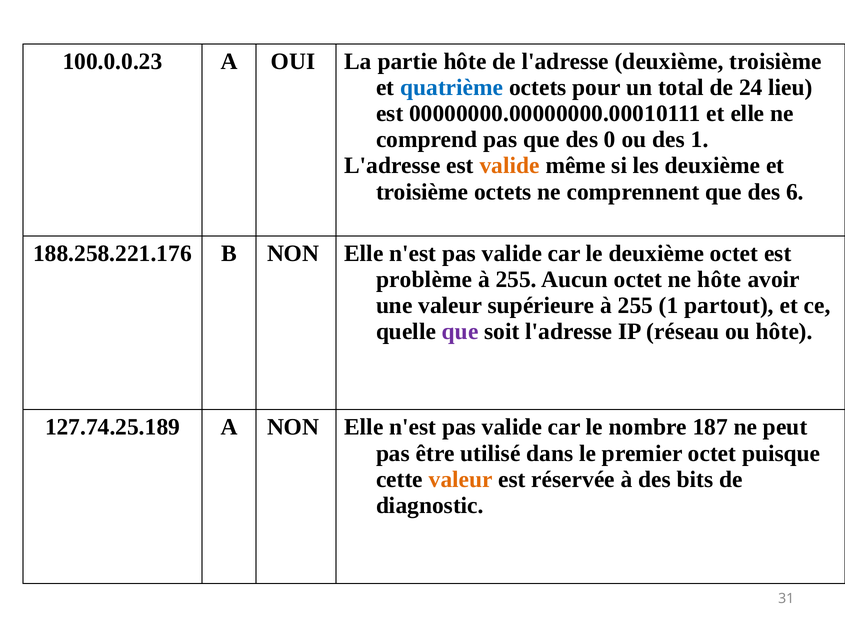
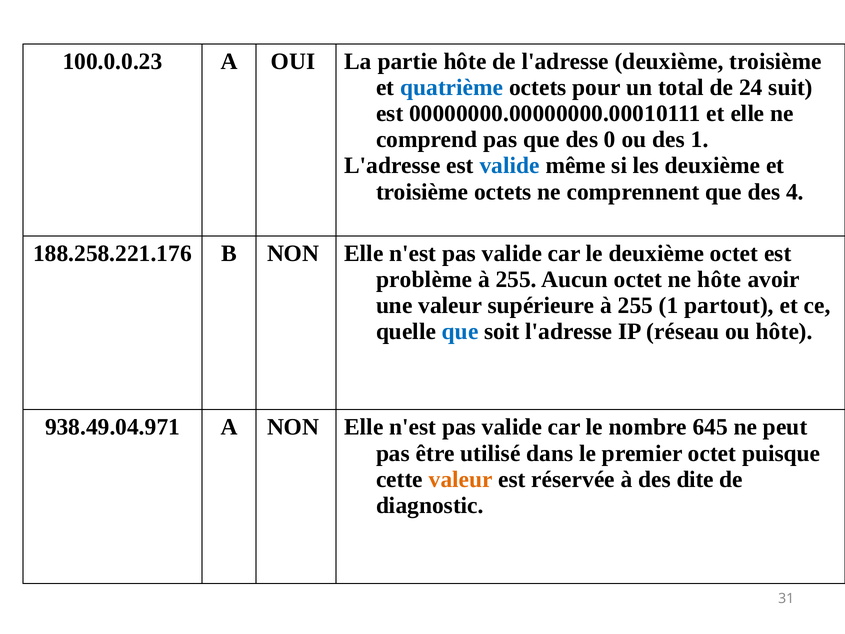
lieu: lieu -> suit
valide at (510, 166) colour: orange -> blue
6: 6 -> 4
que at (460, 331) colour: purple -> blue
127.74.25.189: 127.74.25.189 -> 938.49.04.971
187: 187 -> 645
bits: bits -> dite
